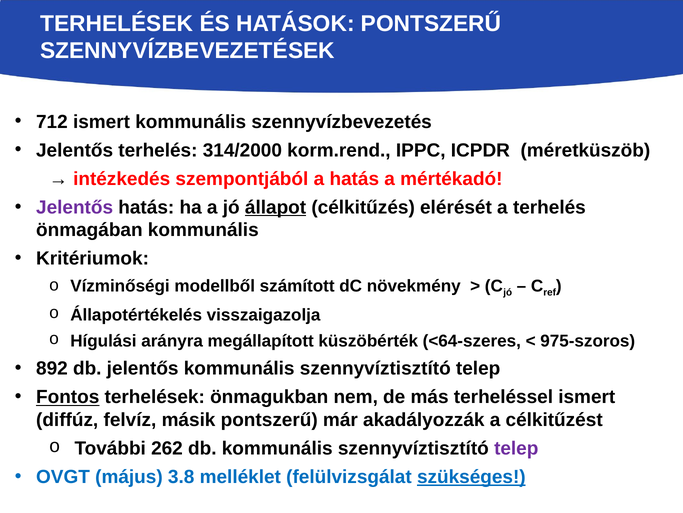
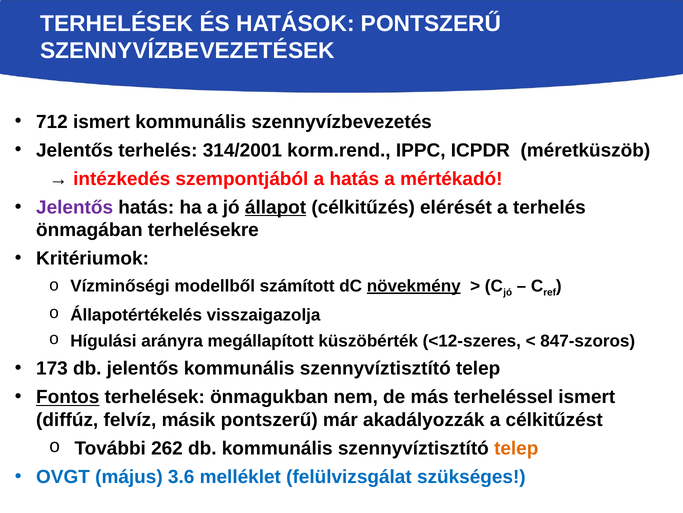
314/2000: 314/2000 -> 314/2001
önmagában kommunális: kommunális -> terhelésekre
növekmény underline: none -> present
<64-szeres: <64-szeres -> <12-szeres
975-szoros: 975-szoros -> 847-szoros
892: 892 -> 173
telep at (516, 448) colour: purple -> orange
3.8: 3.8 -> 3.6
szükséges underline: present -> none
